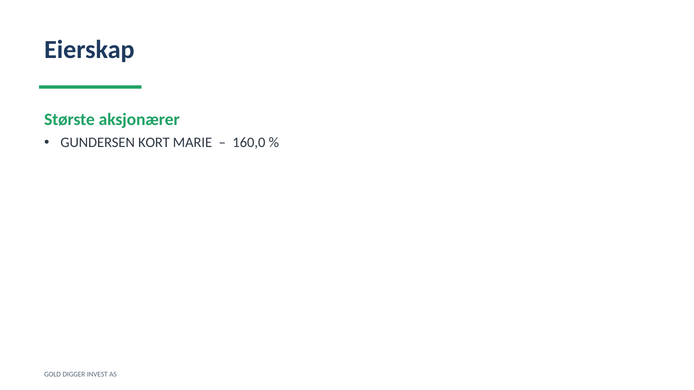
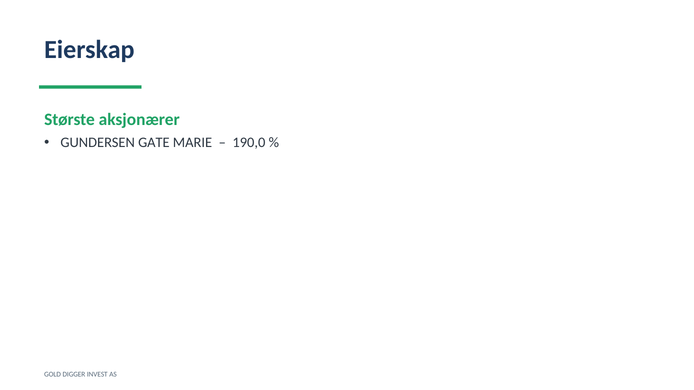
KORT: KORT -> GATE
160,0: 160,0 -> 190,0
